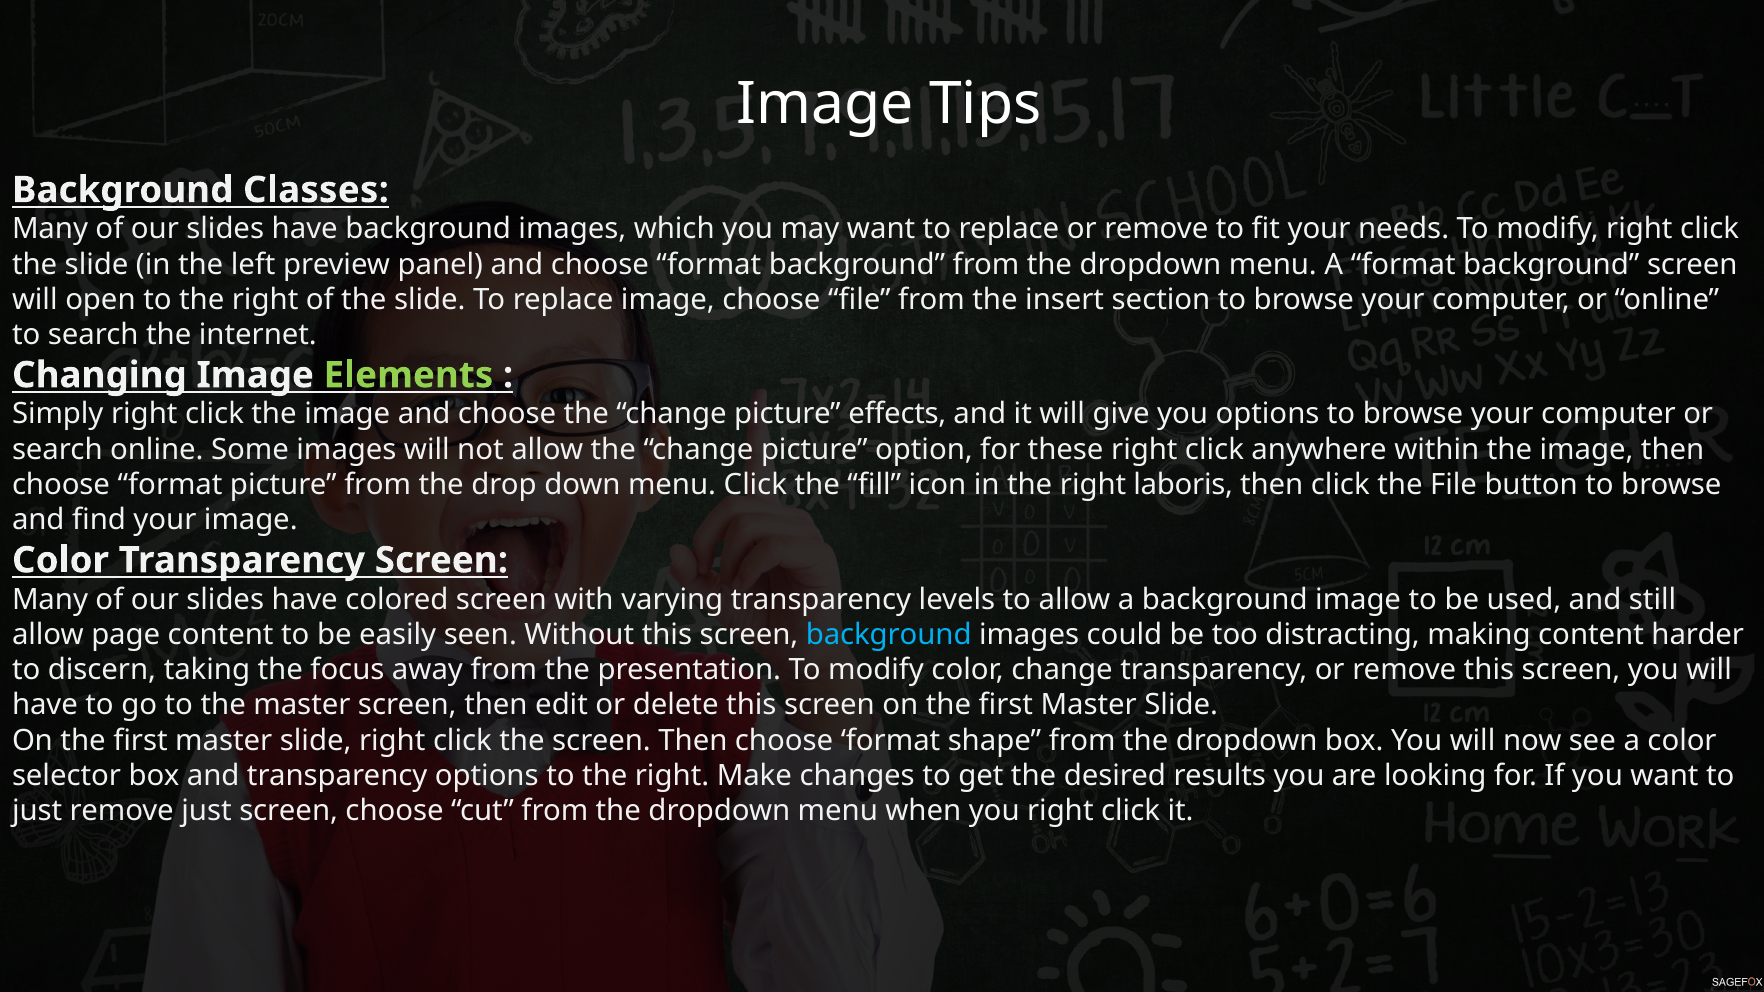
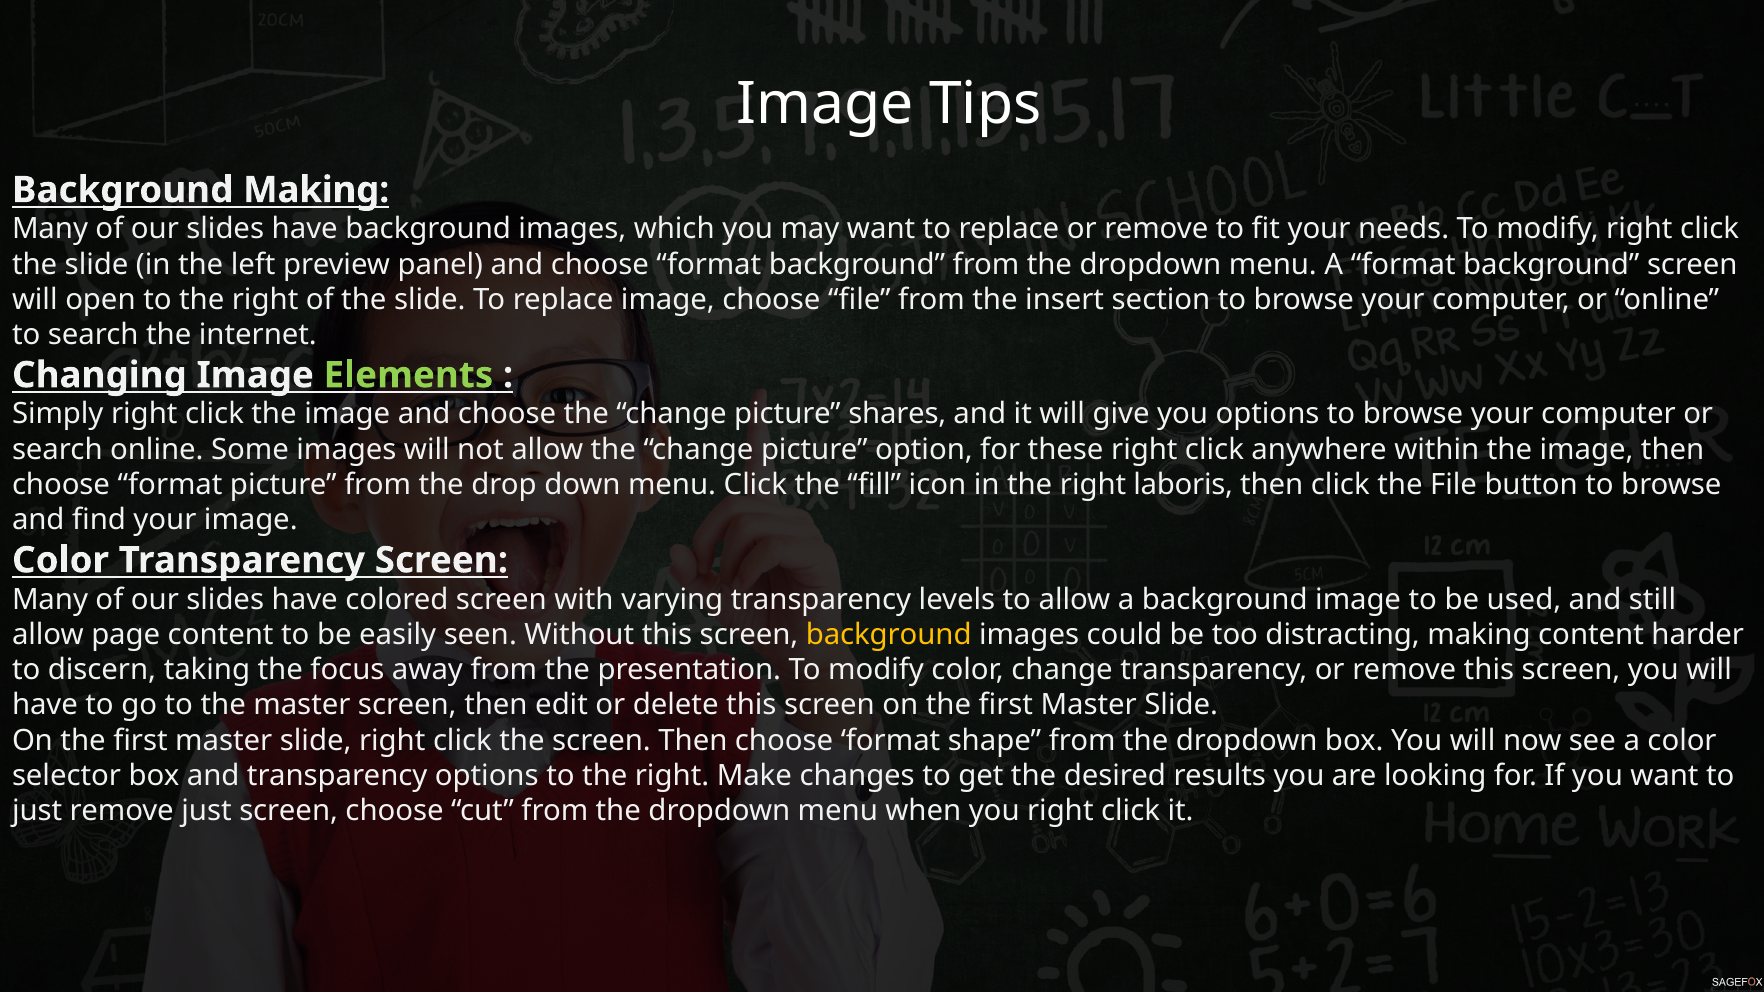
Background Classes: Classes -> Making
effects: effects -> shares
background at (889, 635) colour: light blue -> yellow
